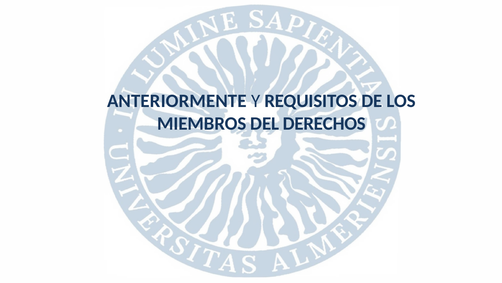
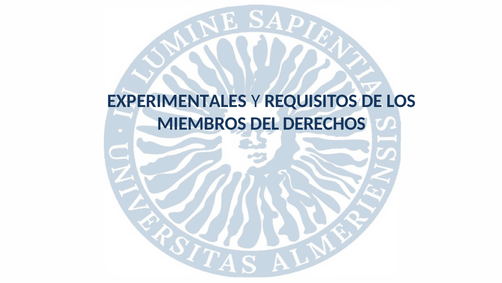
ANTERIORMENTE: ANTERIORMENTE -> EXPERIMENTALES
